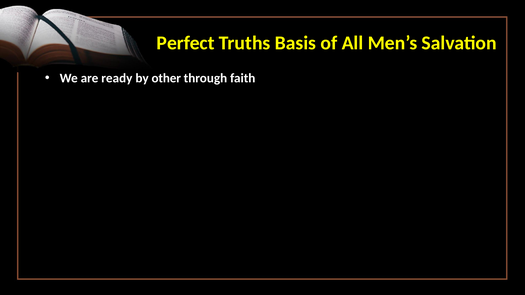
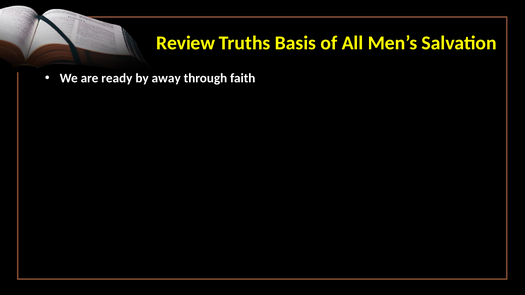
Perfect: Perfect -> Review
other: other -> away
